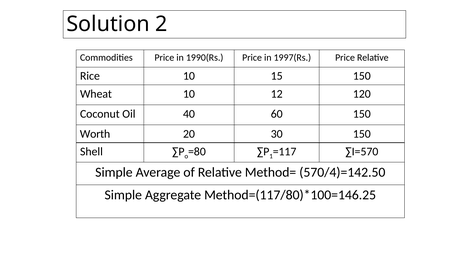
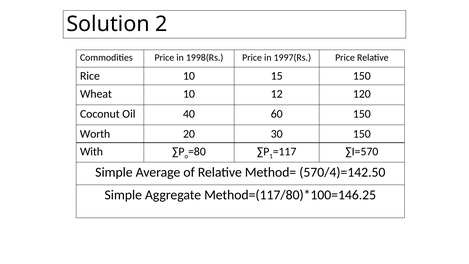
1990(Rs: 1990(Rs -> 1998(Rs
Shell: Shell -> With
